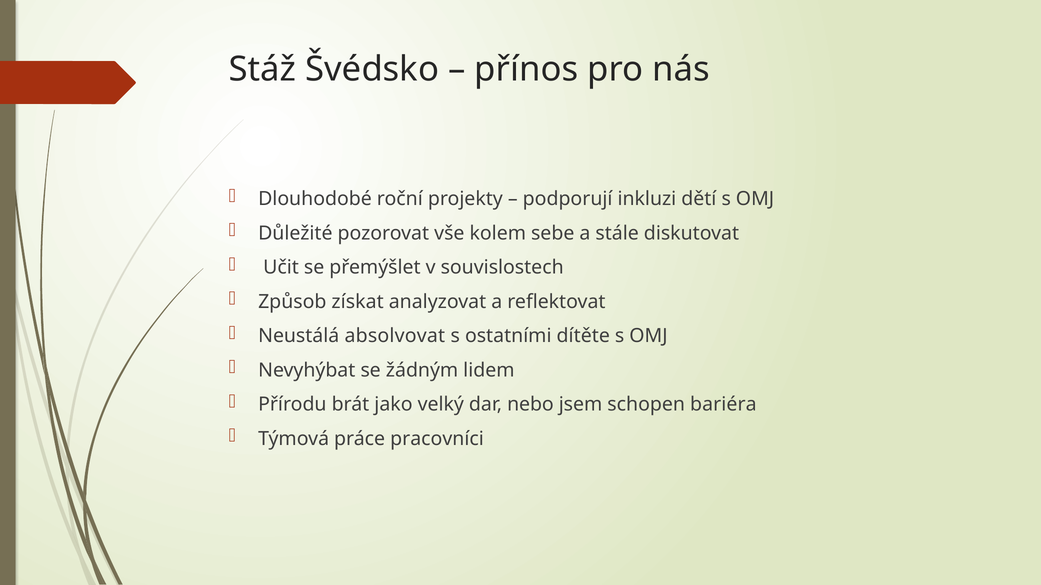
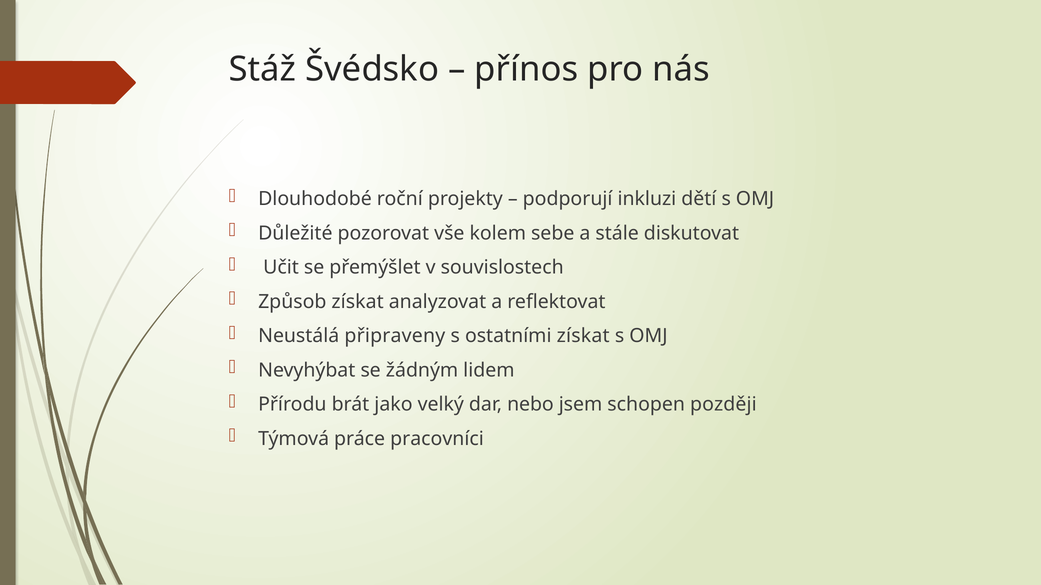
absolvovat: absolvovat -> připraveny
ostatními dítěte: dítěte -> získat
bariéra: bariéra -> později
